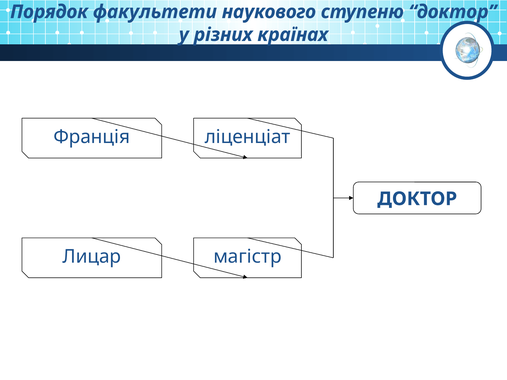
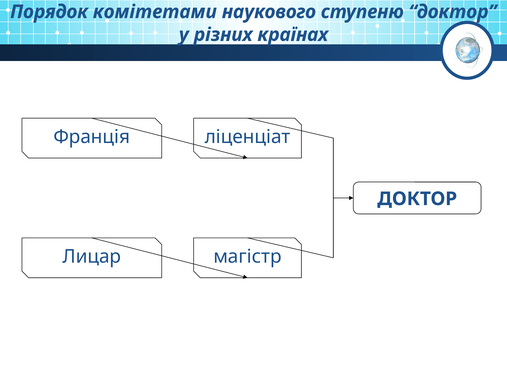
факультети: факультети -> комітетами
